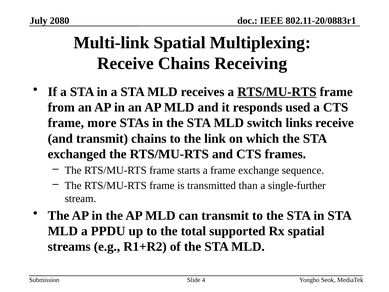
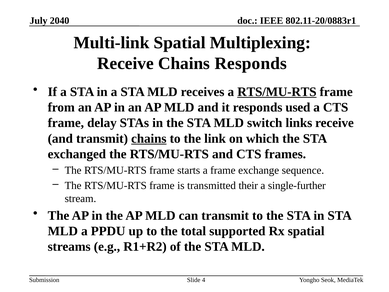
2080: 2080 -> 2040
Chains Receiving: Receiving -> Responds
more: more -> delay
chains at (149, 138) underline: none -> present
than: than -> their
